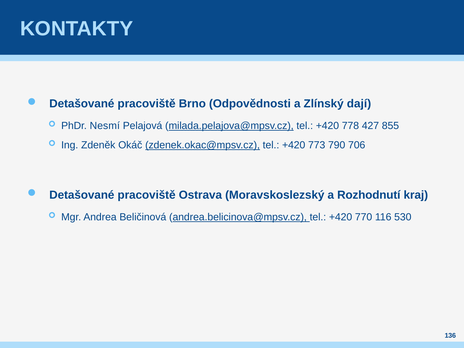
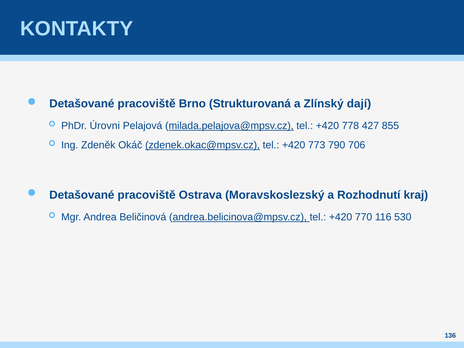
Odpovědnosti: Odpovědnosti -> Strukturovaná
Nesmí: Nesmí -> Úrovni
